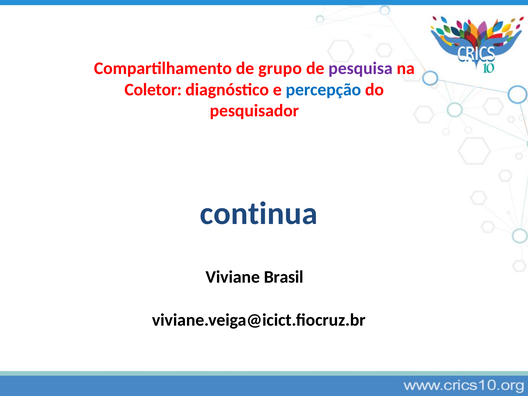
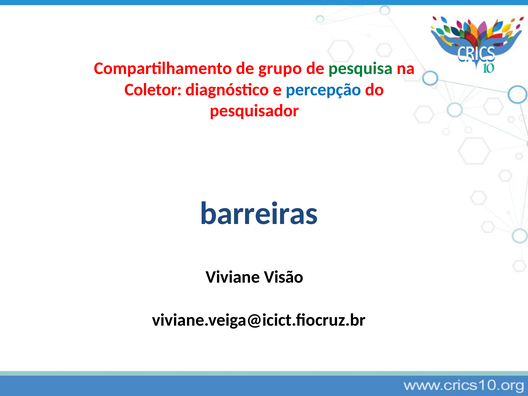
pesquisa colour: purple -> green
continua: continua -> barreiras
Brasil: Brasil -> Visão
